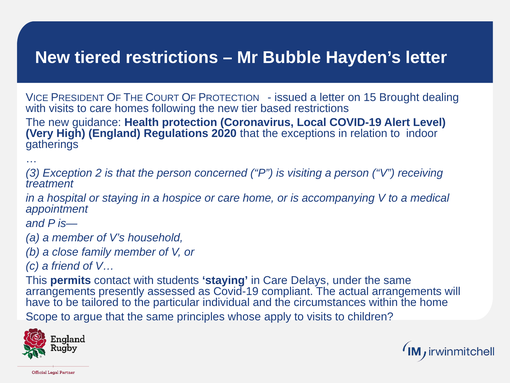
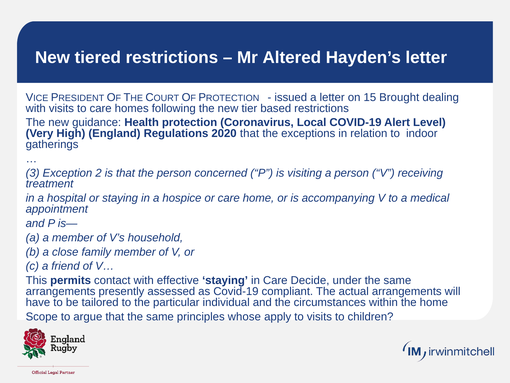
Bubble: Bubble -> Altered
students: students -> effective
Delays: Delays -> Decide
